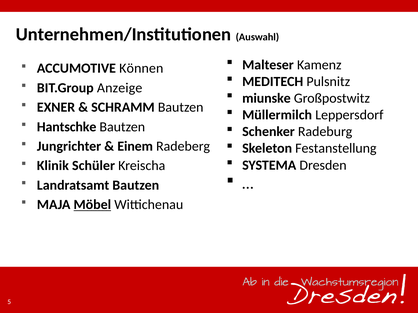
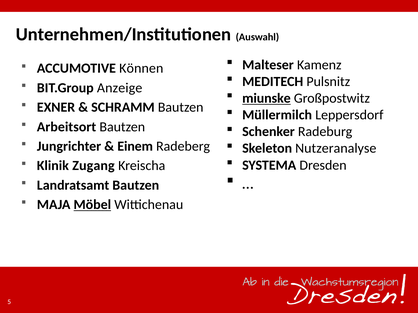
miunske underline: none -> present
Hantschke: Hantschke -> Arbeitsort
Festanstellung: Festanstellung -> Nutzeranalyse
Schüler: Schüler -> Zugang
